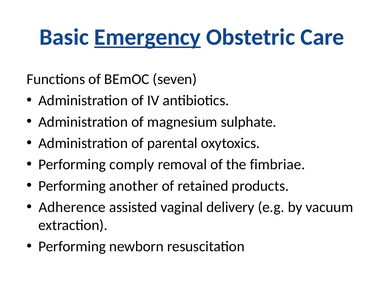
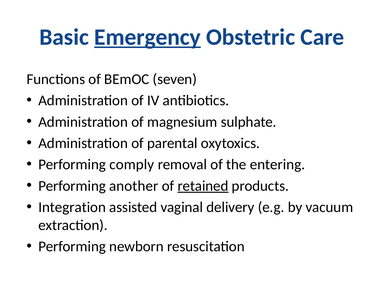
fimbriae: fimbriae -> entering
retained underline: none -> present
Adherence: Adherence -> Integration
